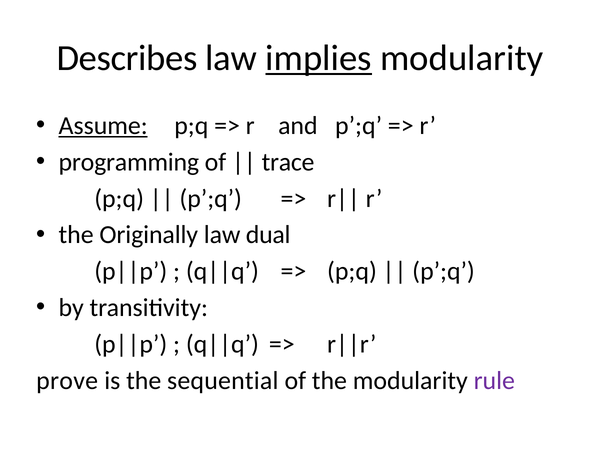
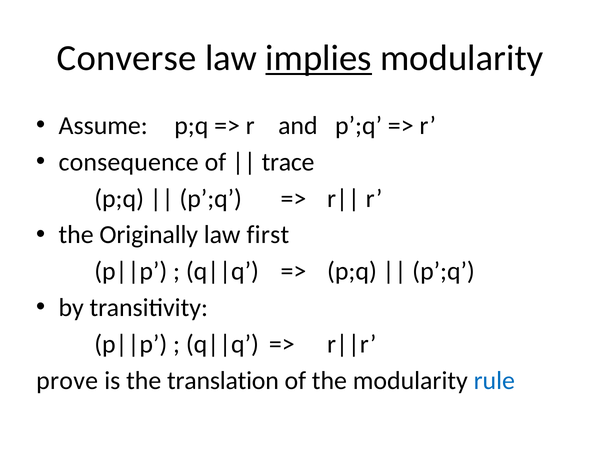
Describes: Describes -> Converse
Assume underline: present -> none
programming: programming -> consequence
dual: dual -> first
sequential: sequential -> translation
rule colour: purple -> blue
